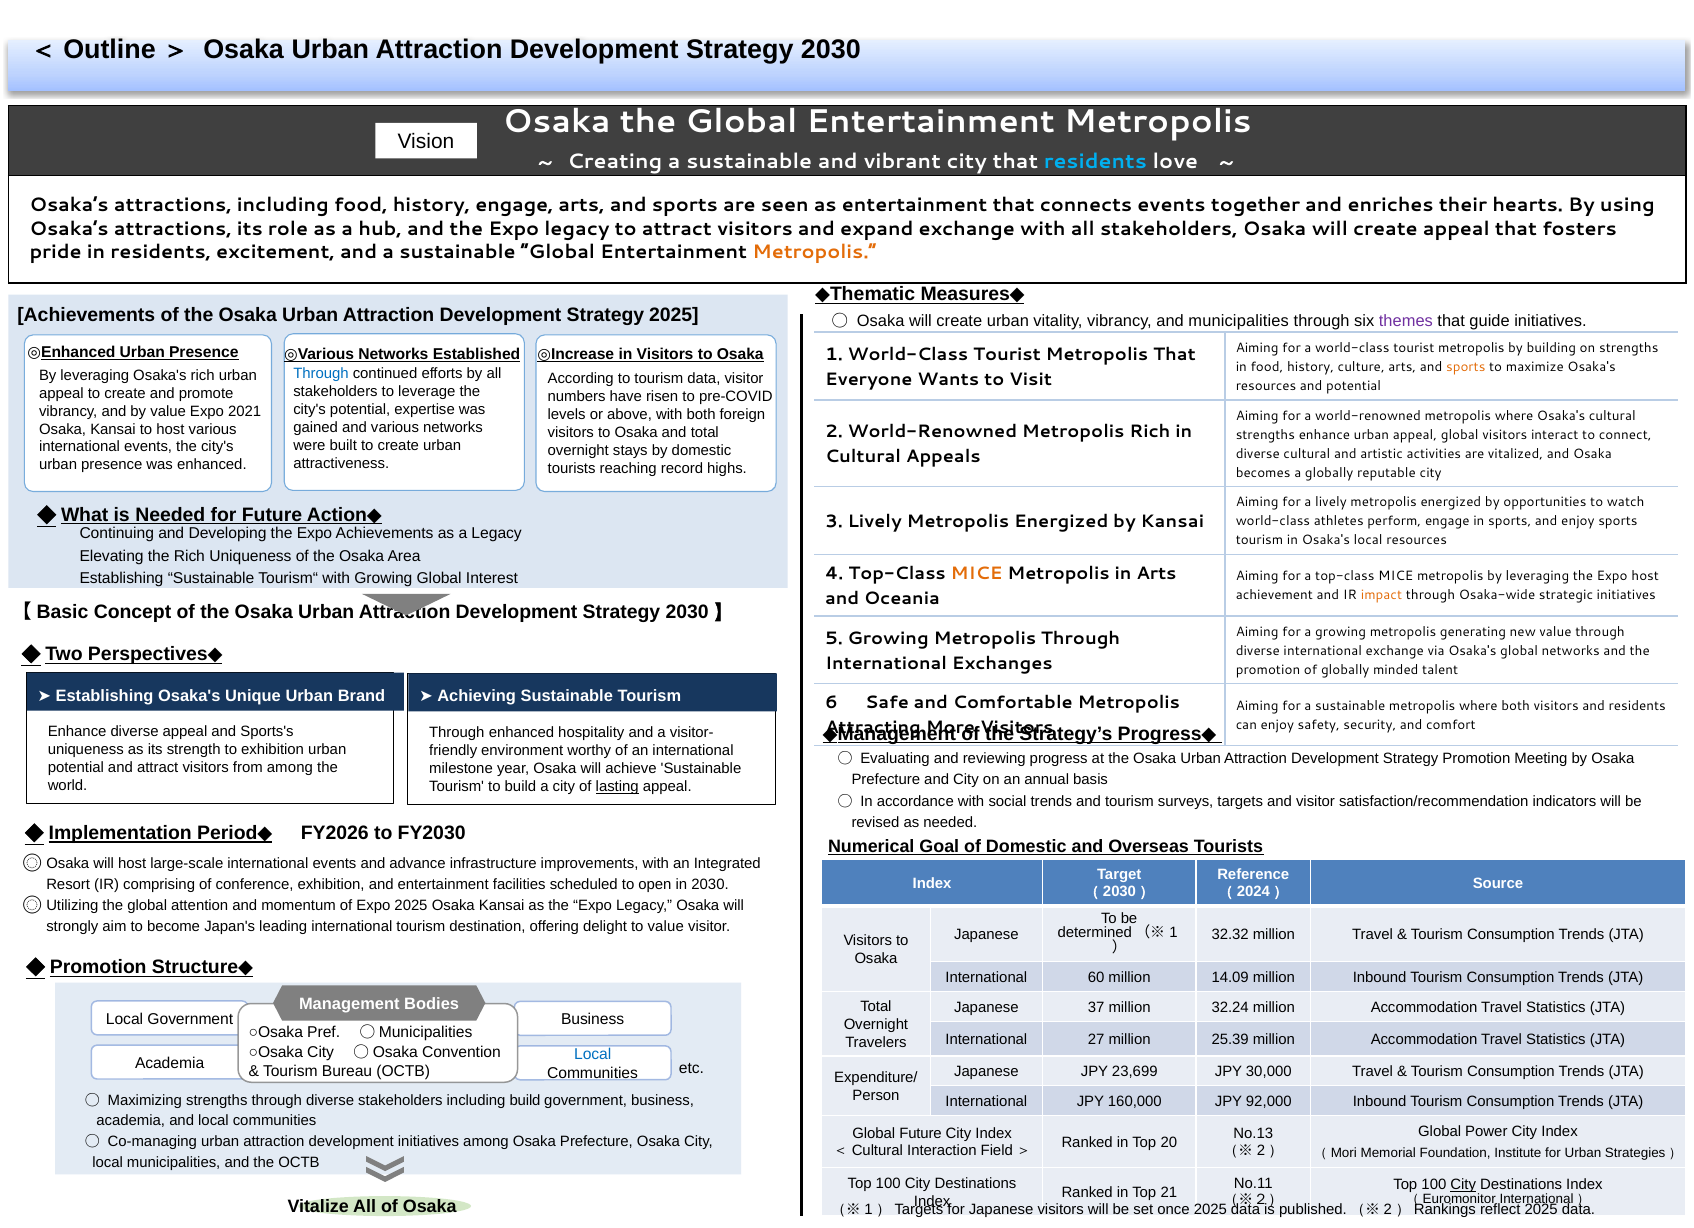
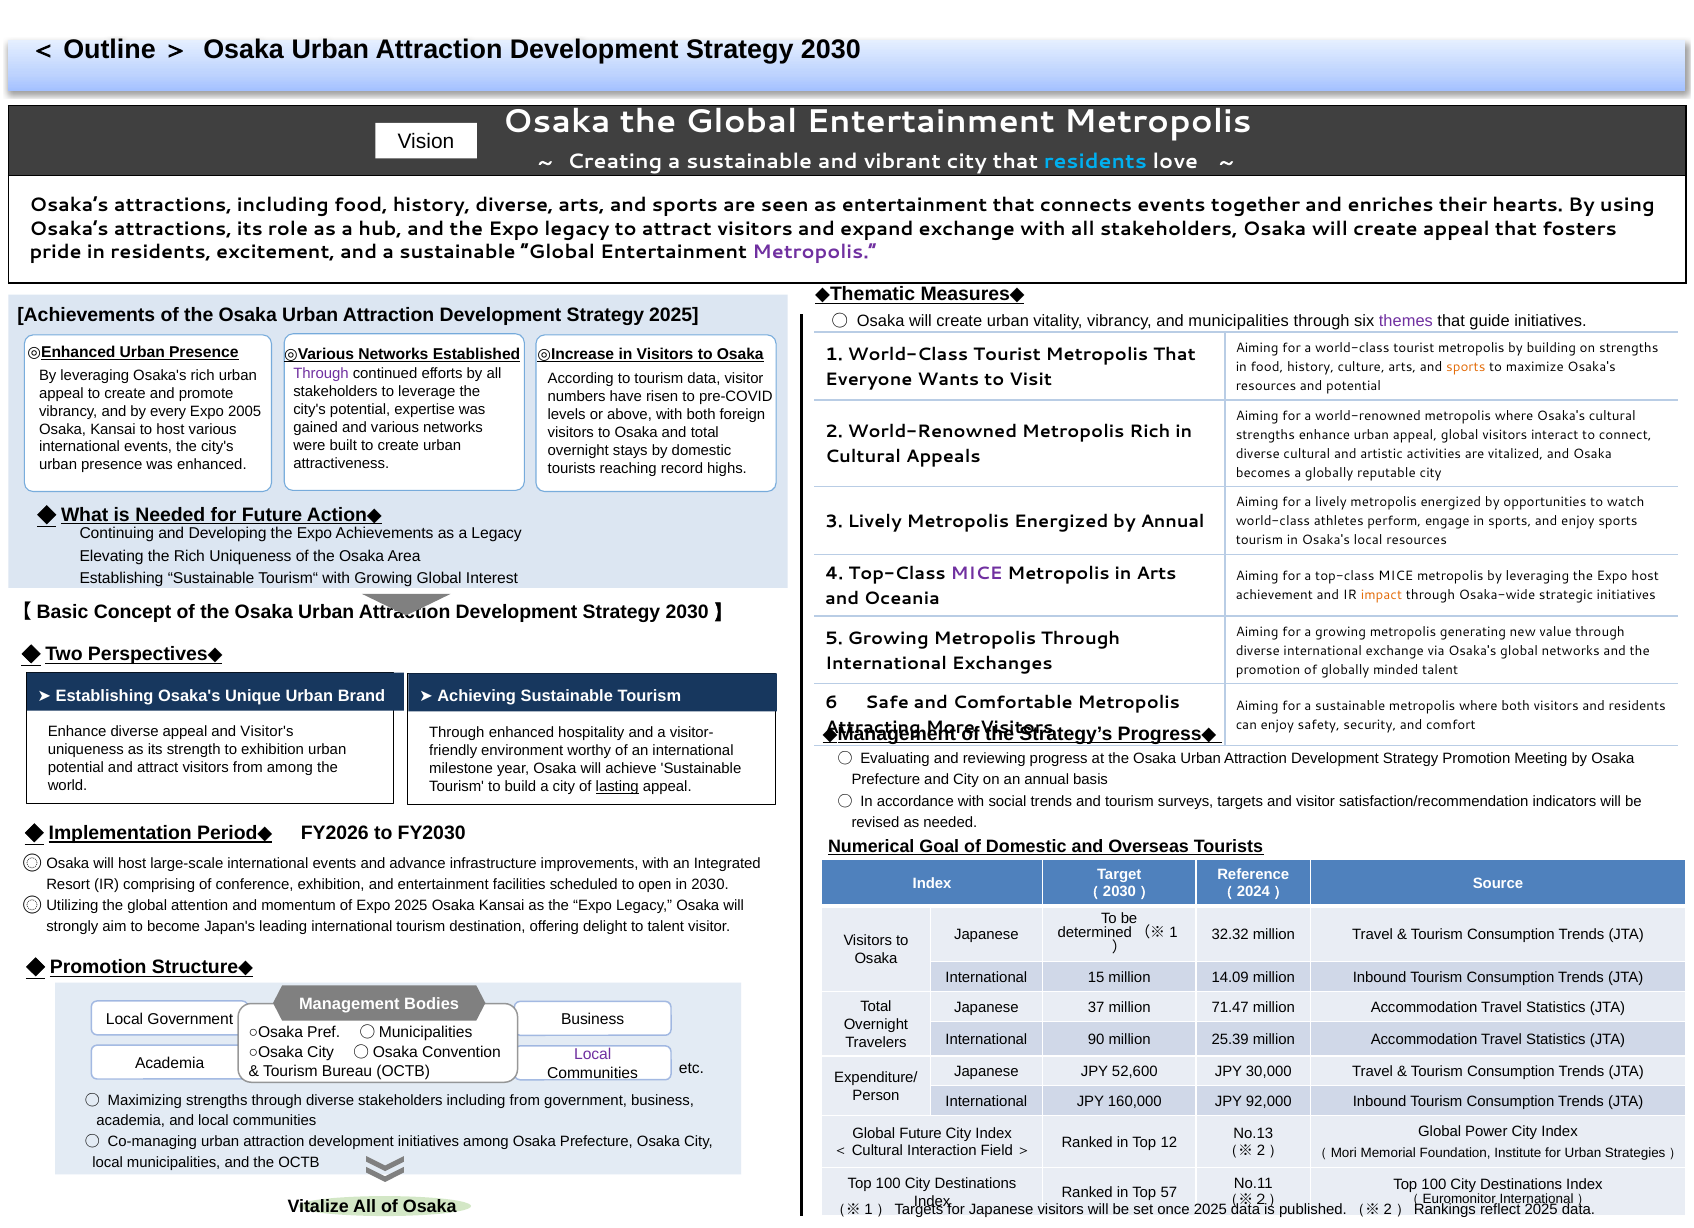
history engage: engage -> diverse
Metropolis at (814, 253) colour: orange -> purple
Through at (321, 373) colour: blue -> purple
by value: value -> every
2021: 2021 -> 2005
by Kansai: Kansai -> Annual
MICE at (977, 574) colour: orange -> purple
Sports's: Sports's -> Visitor's
to value: value -> talent
60: 60 -> 15
32.24: 32.24 -> 71.47
27: 27 -> 90
Local at (593, 1055) colour: blue -> purple
23,699: 23,699 -> 52,600
including build: build -> from
20: 20 -> 12
City at (1463, 1185) underline: present -> none
21: 21 -> 57
